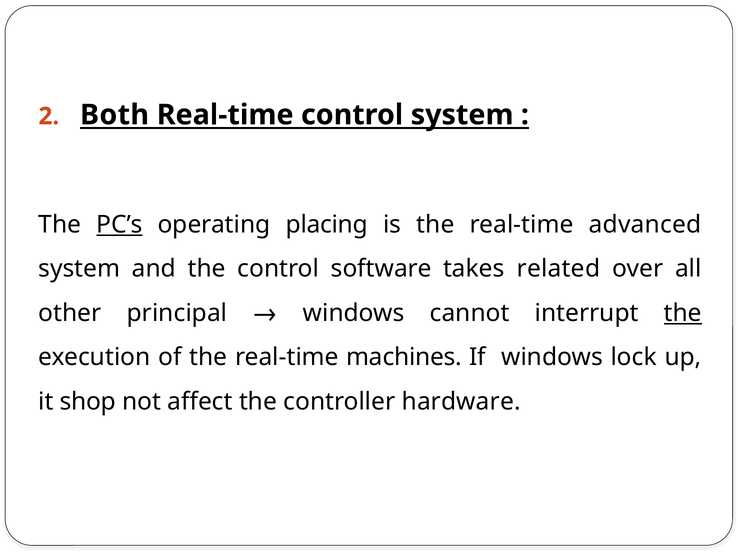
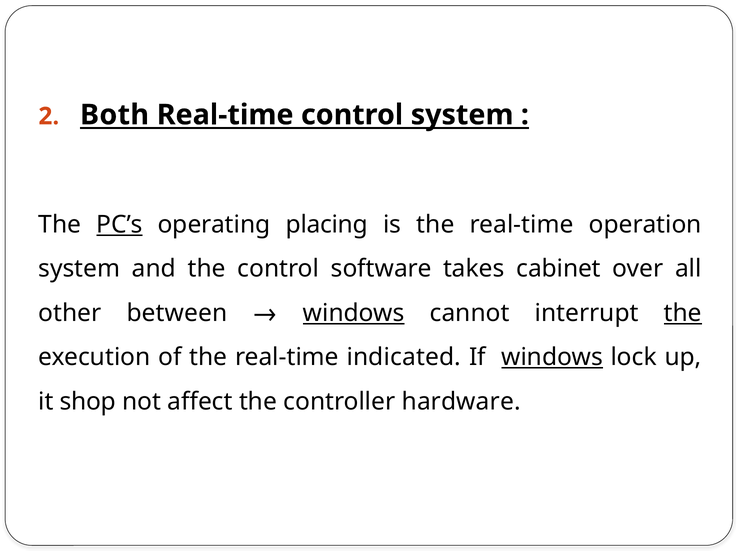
advanced: advanced -> operation
related: related -> cabinet
principal: principal -> between
windows at (354, 313) underline: none -> present
machines: machines -> indicated
windows at (552, 358) underline: none -> present
